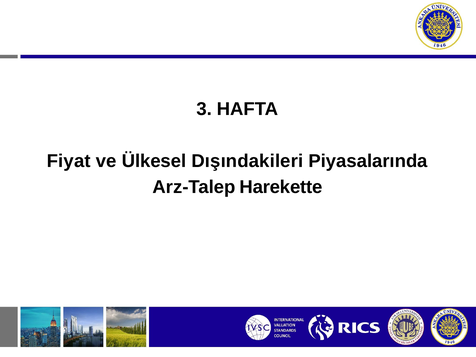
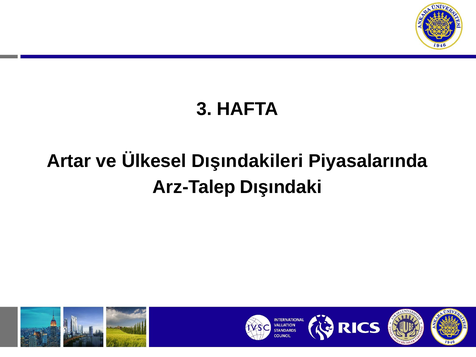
Fiyat: Fiyat -> Artar
Harekette: Harekette -> Dışındaki
